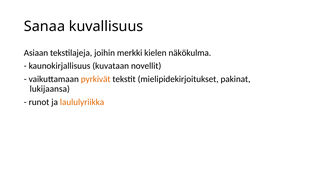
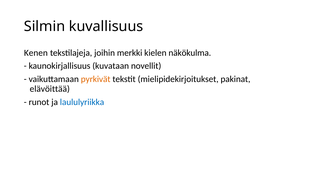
Sanaa: Sanaa -> Silmin
Asiaan: Asiaan -> Kenen
lukijaansa: lukijaansa -> elävöittää
laululyriikka colour: orange -> blue
